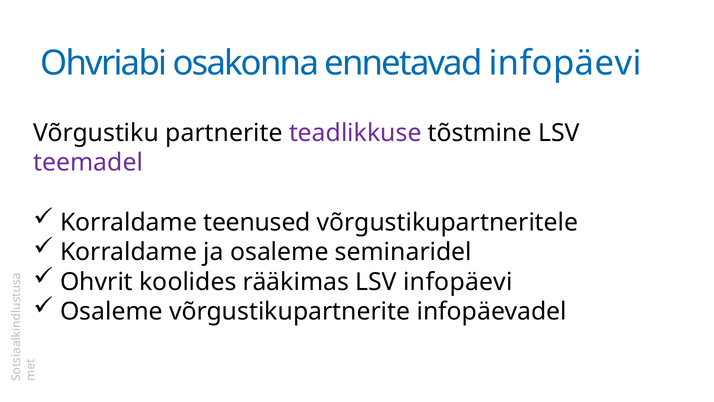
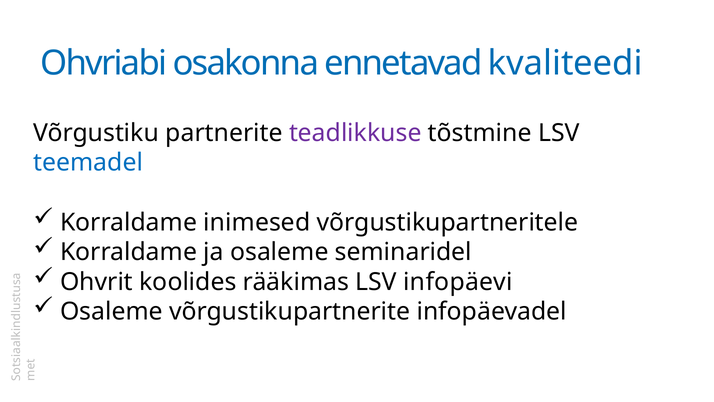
ennetavad infopäevi: infopäevi -> kvaliteedi
teemadel colour: purple -> blue
teenused: teenused -> inimesed
